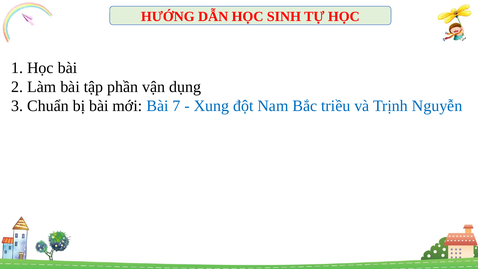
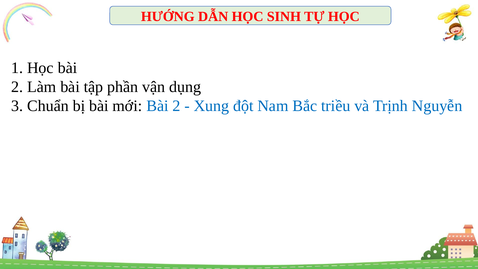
mới Bài 7: 7 -> 2
